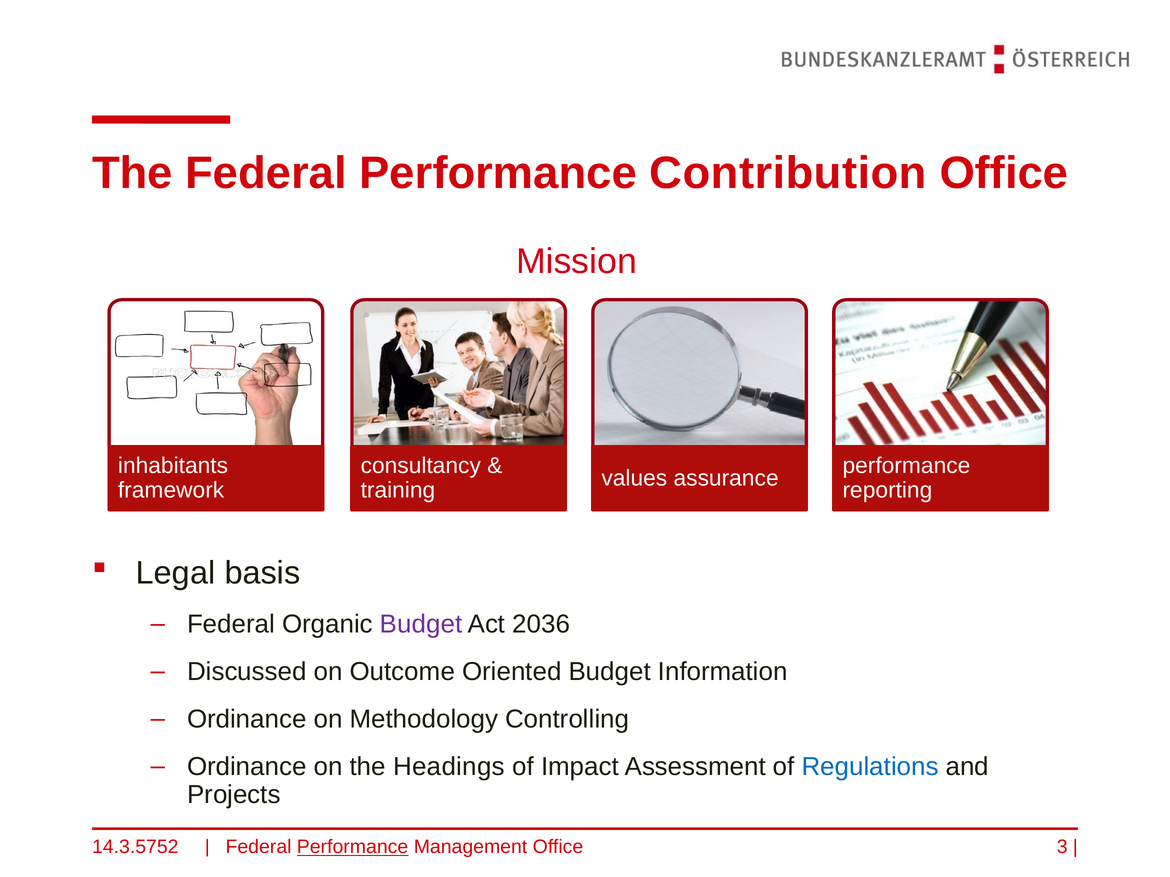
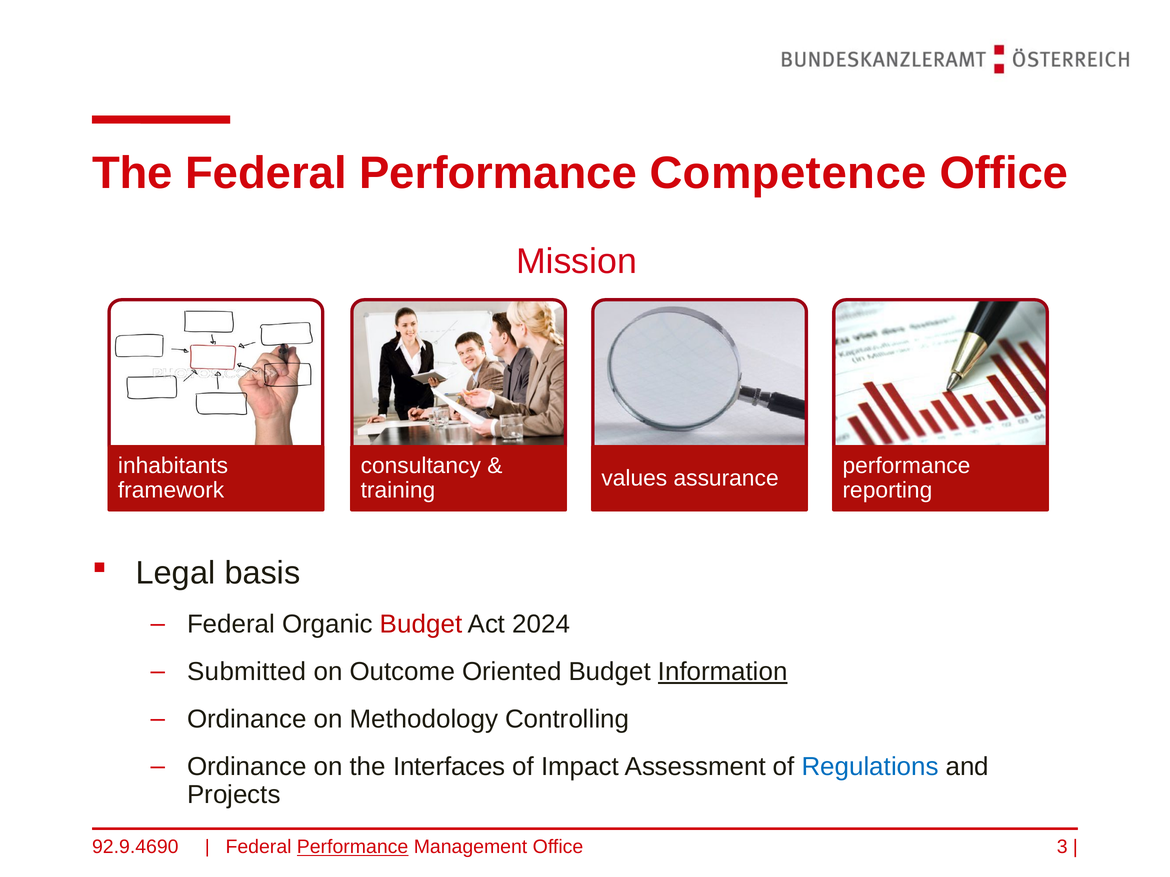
Contribution: Contribution -> Competence
Budget at (421, 625) colour: purple -> red
2036: 2036 -> 2024
Discussed: Discussed -> Submitted
Information underline: none -> present
Headings: Headings -> Interfaces
14.3.5752: 14.3.5752 -> 92.9.4690
